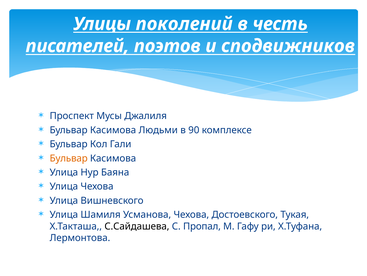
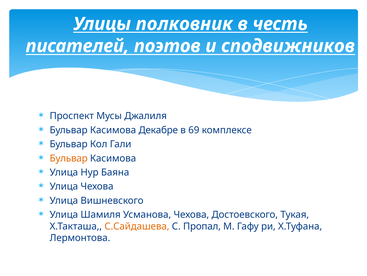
поколений: поколений -> полковник
Людьми: Людьми -> Декабре
90: 90 -> 69
С.Сайдашева colour: black -> orange
